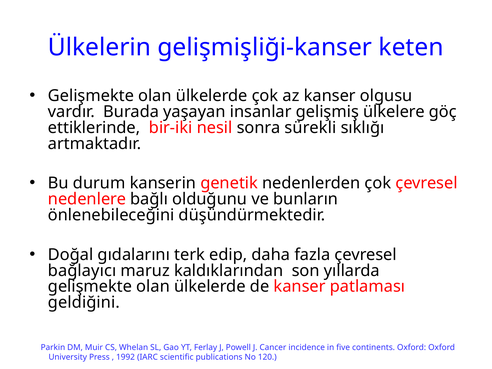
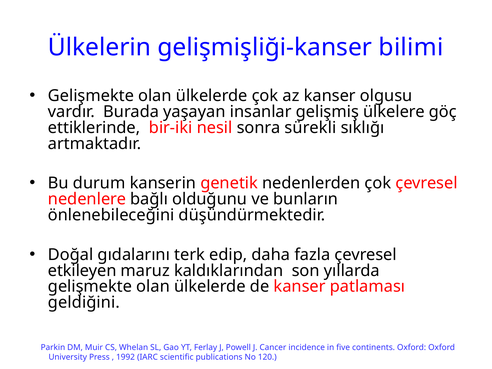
keten: keten -> bilimi
bağlayıcı: bağlayıcı -> etkileyen
